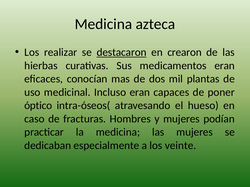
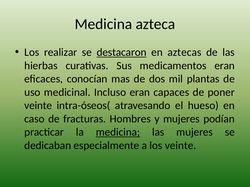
crearon: crearon -> aztecas
óptico at (38, 106): óptico -> veinte
medicina at (118, 132) underline: none -> present
